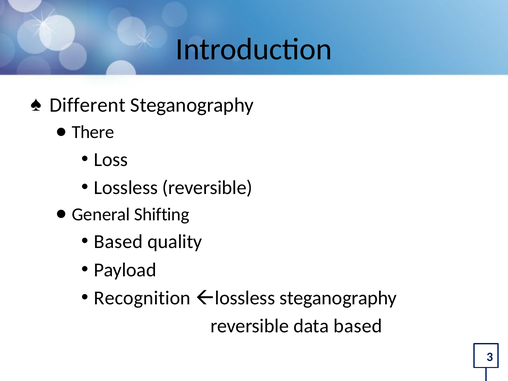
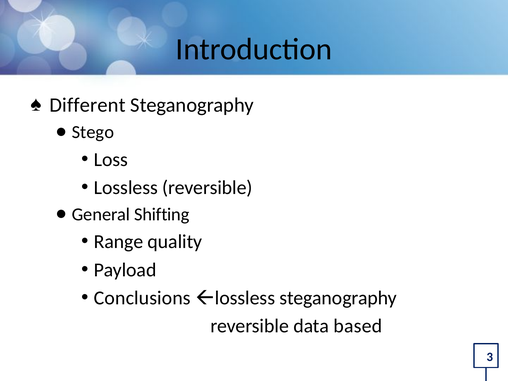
There: There -> Stego
Based at (118, 242): Based -> Range
Recognition: Recognition -> Conclusions
